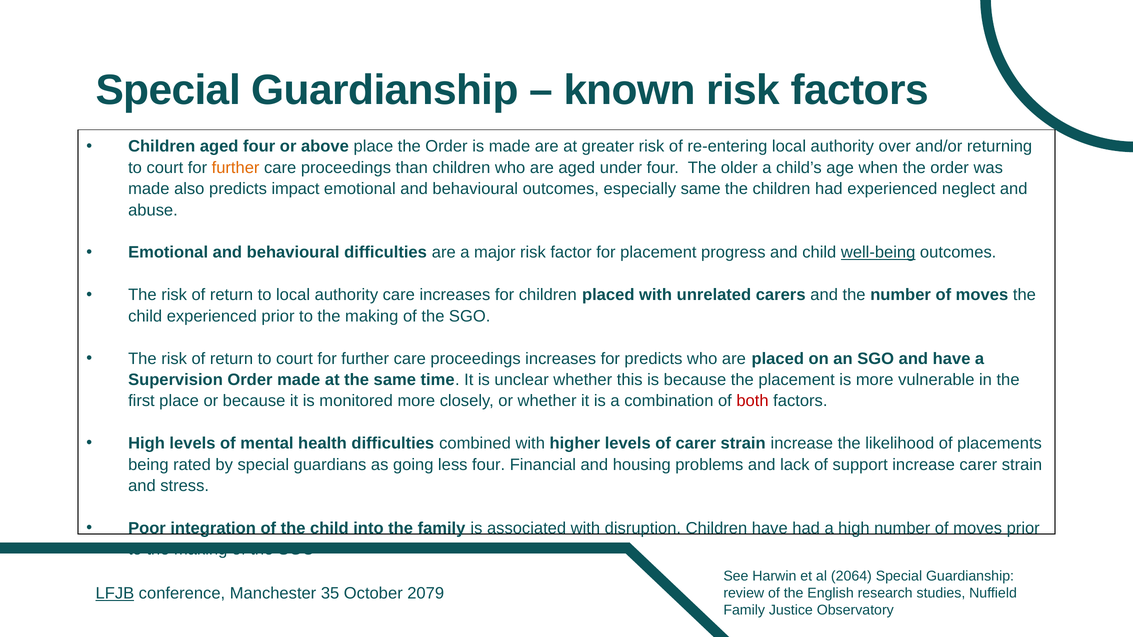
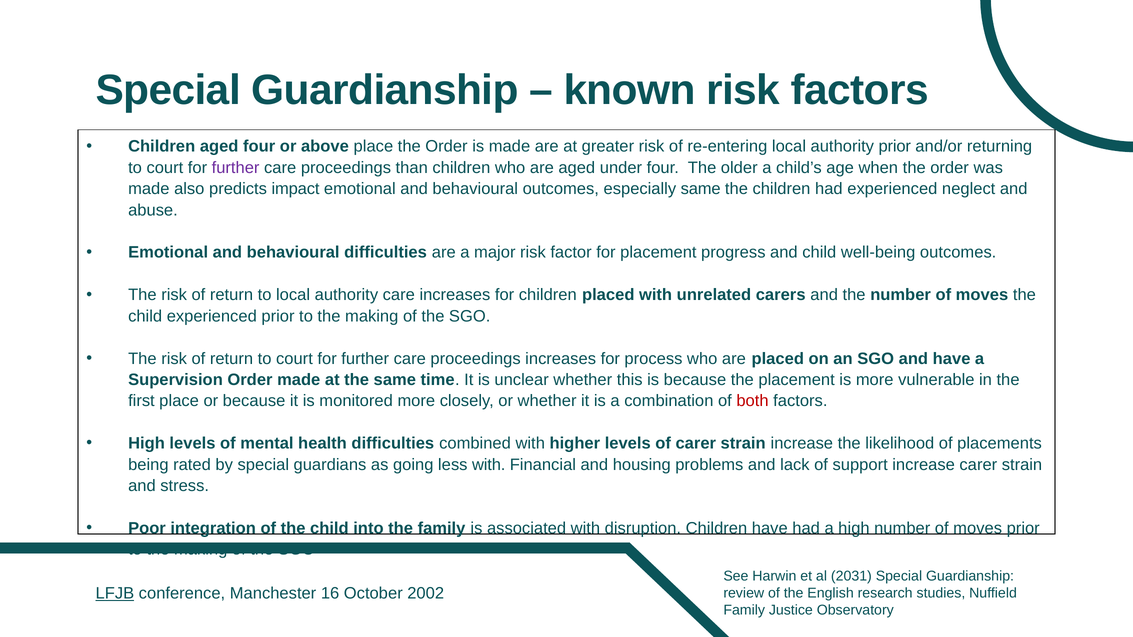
authority over: over -> prior
further at (236, 168) colour: orange -> purple
well-being underline: present -> none
for predicts: predicts -> process
less four: four -> with
2064: 2064 -> 2031
35: 35 -> 16
2079: 2079 -> 2002
